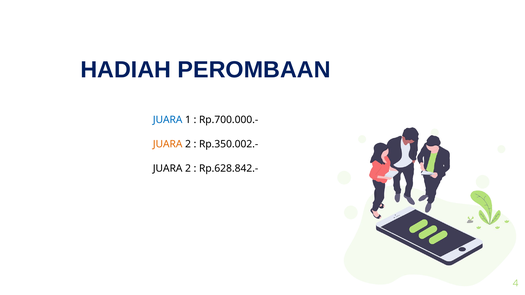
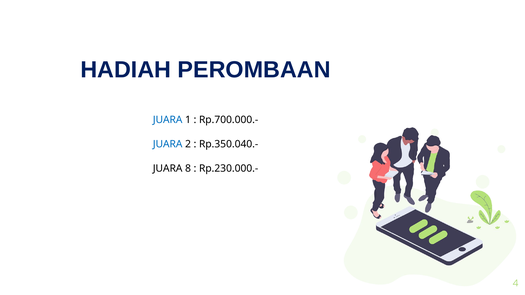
JUARA at (168, 144) colour: orange -> blue
Rp.350.002.-: Rp.350.002.- -> Rp.350.040.-
2 at (188, 169): 2 -> 8
Rp.628.842.-: Rp.628.842.- -> Rp.230.000.-
